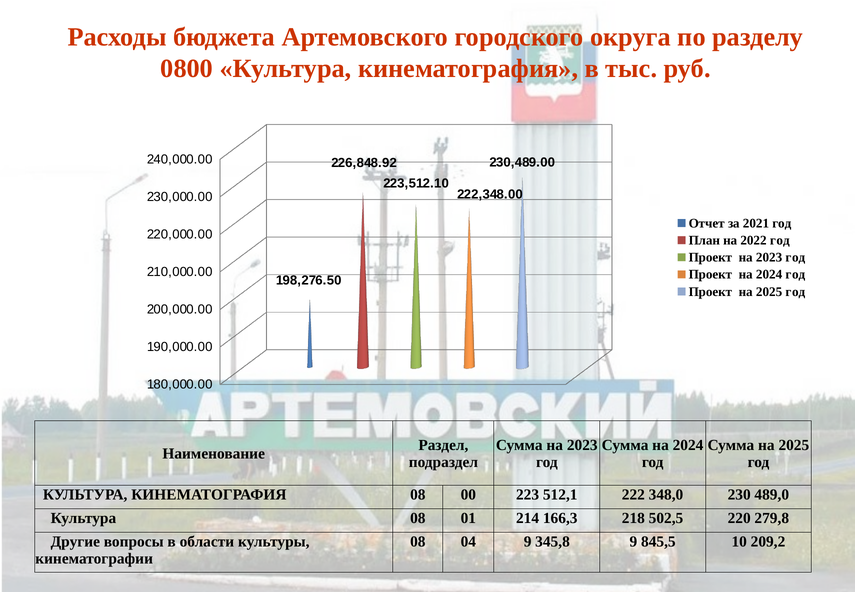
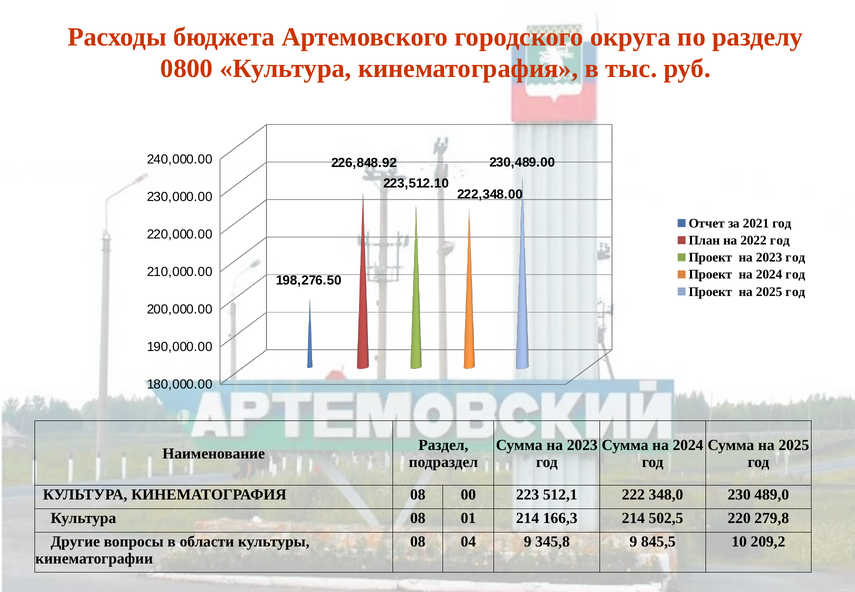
166,3 218: 218 -> 214
